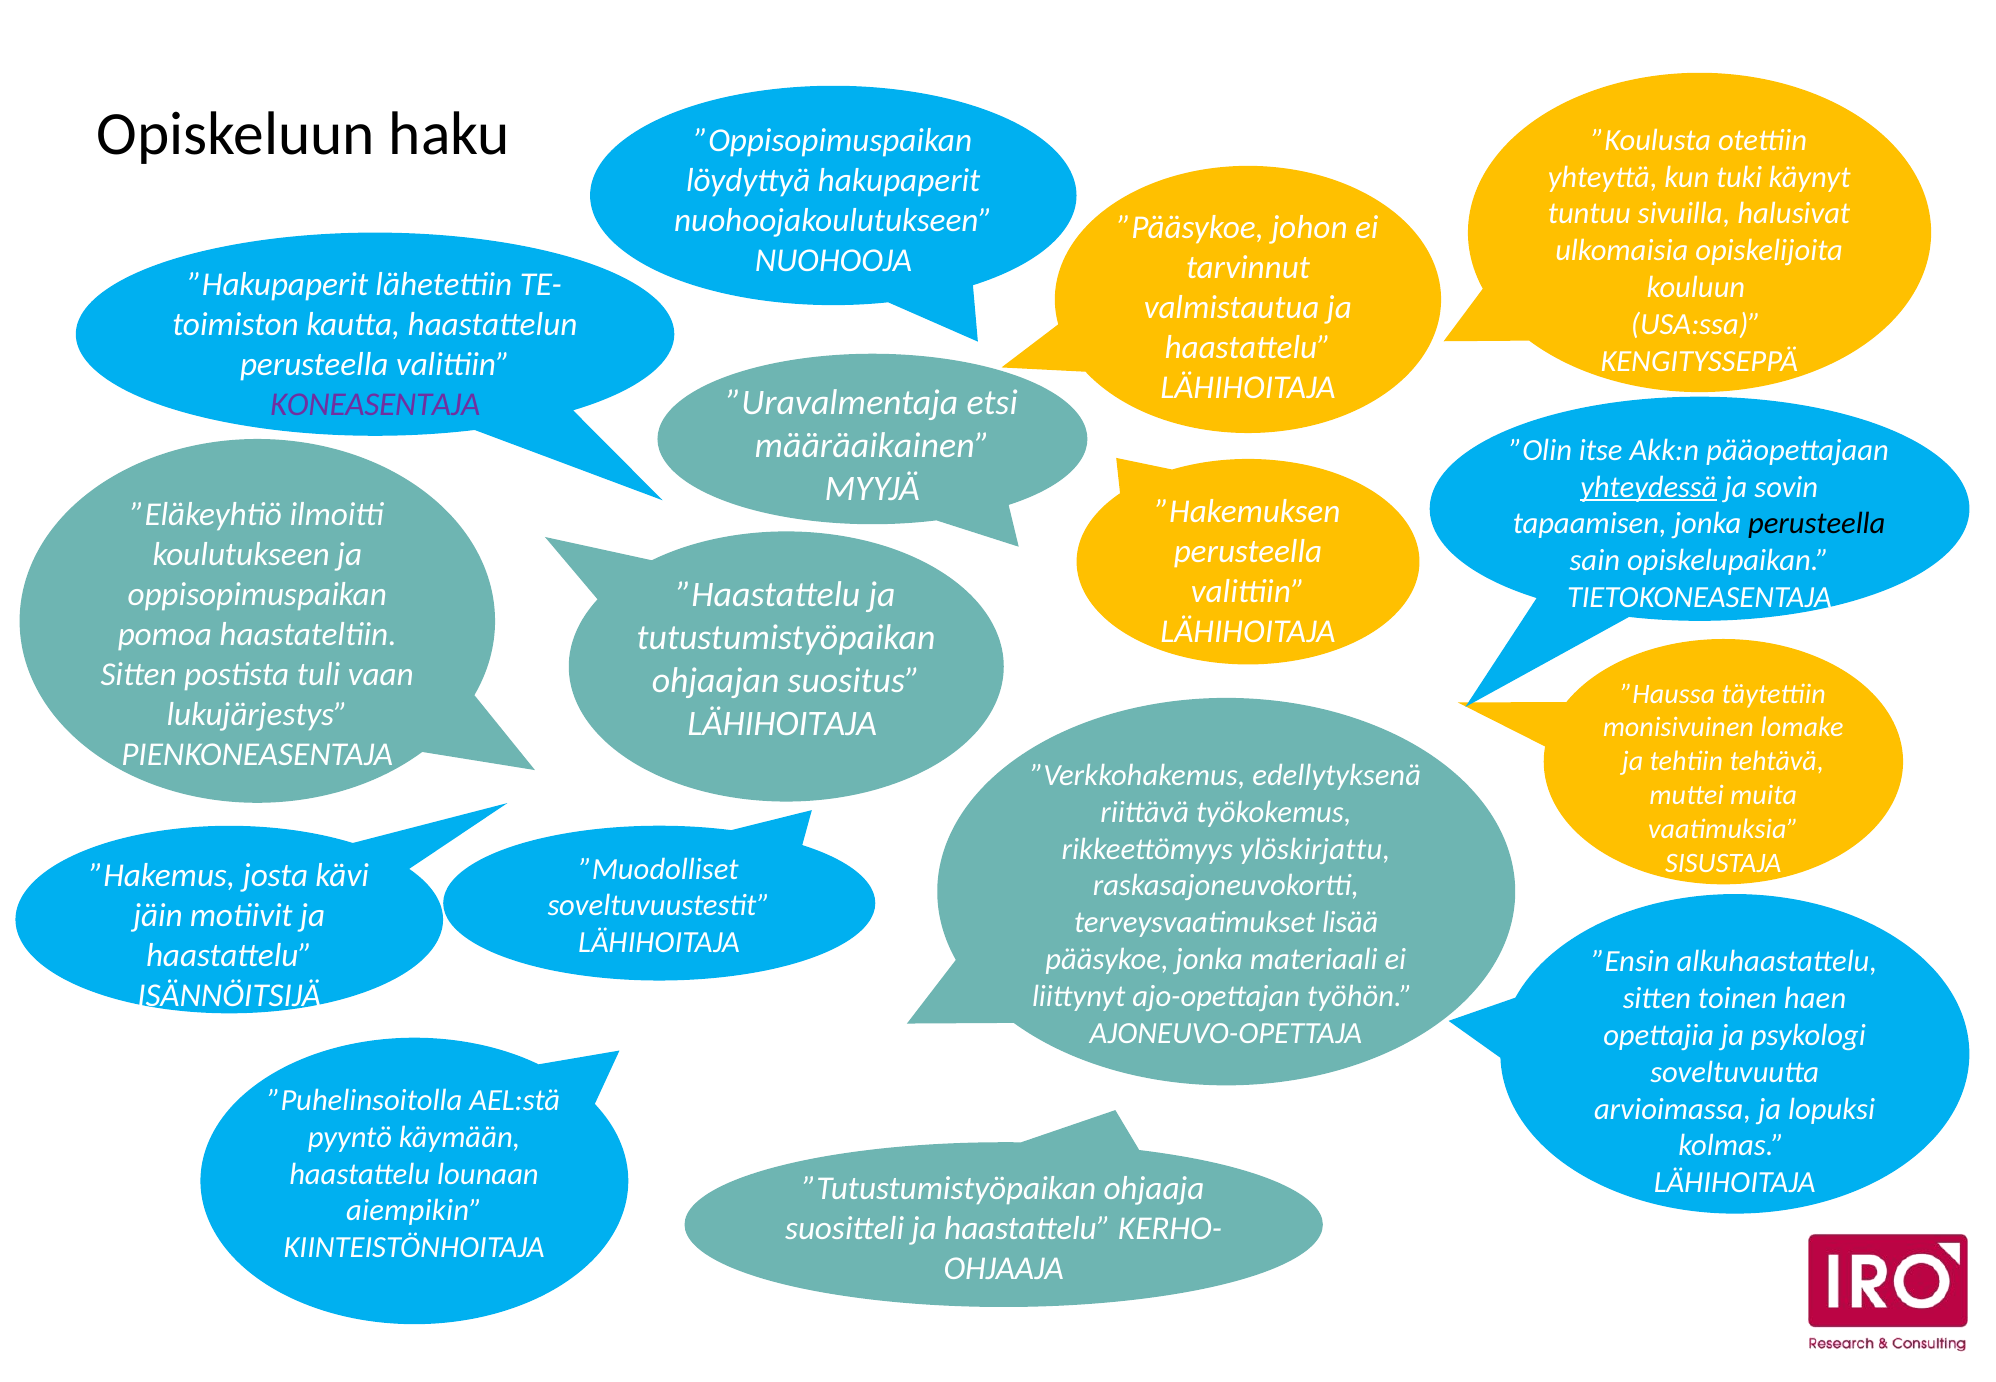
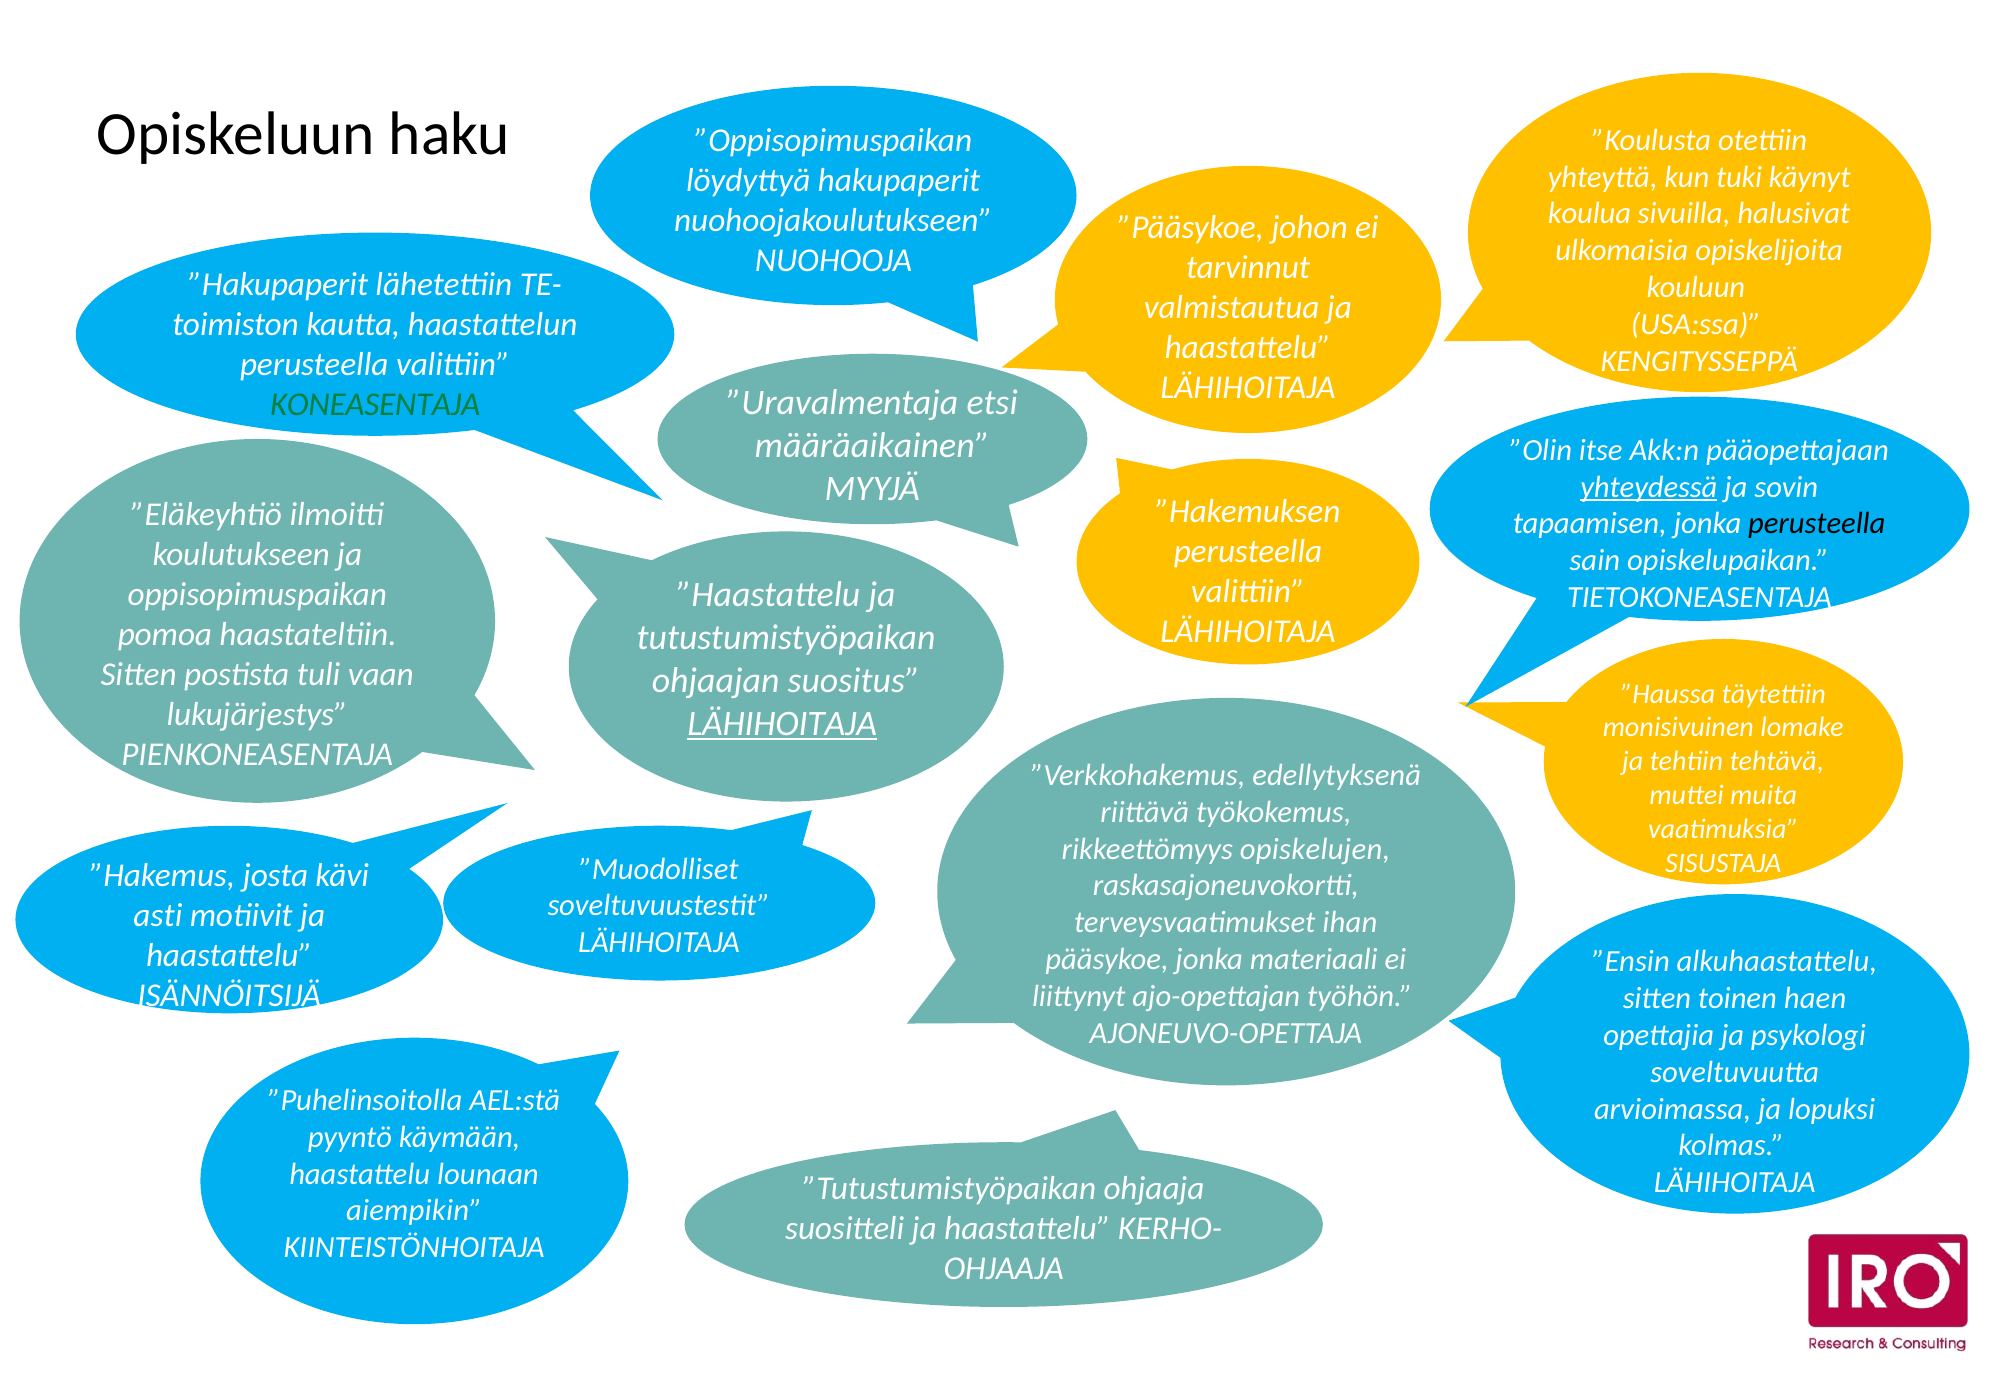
tuntuu: tuntuu -> koulua
KONEASENTAJA colour: purple -> green
LÄHIHOITAJA at (782, 724) underline: none -> present
ylöskirjattu: ylöskirjattu -> opiskelujen
jäin: jäin -> asti
lisää: lisää -> ihan
